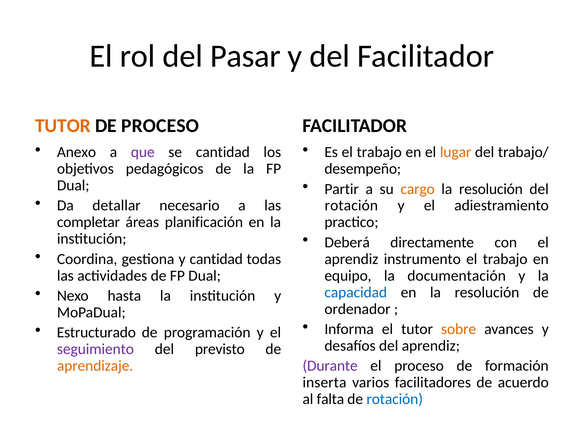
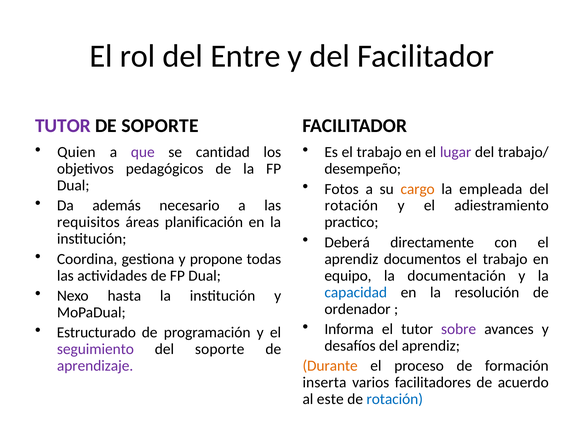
Pasar: Pasar -> Entre
TUTOR at (63, 126) colour: orange -> purple
DE PROCESO: PROCESO -> SOPORTE
Anexo: Anexo -> Quien
lugar colour: orange -> purple
Partir: Partir -> Fotos
resolución at (491, 189): resolución -> empleada
detallar: detallar -> además
completar: completar -> requisitos
y cantidad: cantidad -> propone
instrumento: instrumento -> documentos
sobre colour: orange -> purple
del previsto: previsto -> soporte
aprendizaje colour: orange -> purple
Durante colour: purple -> orange
falta: falta -> este
